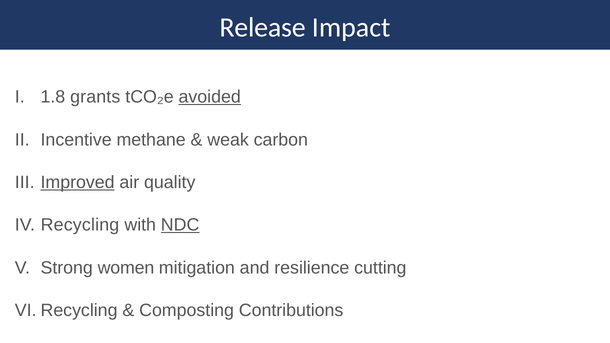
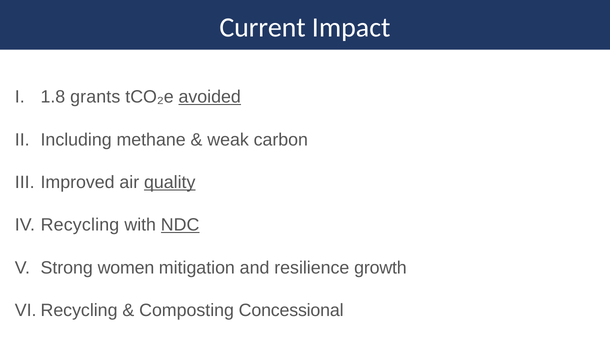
Release: Release -> Current
Incentive: Incentive -> Including
Improved underline: present -> none
quality underline: none -> present
cutting: cutting -> growth
Contributions: Contributions -> Concessional
